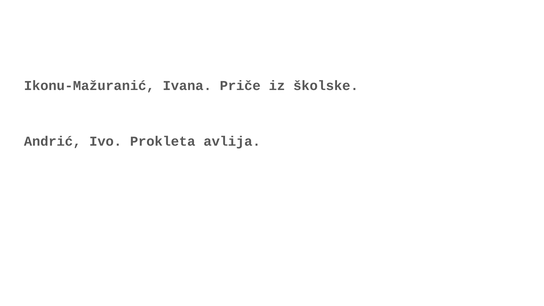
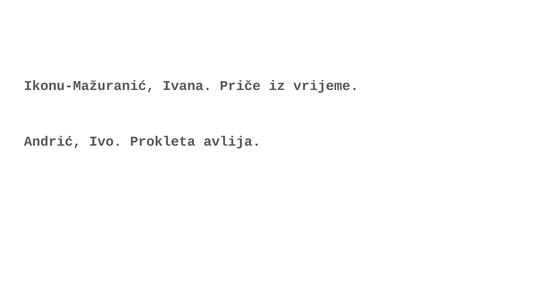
školske: školske -> vrijeme
